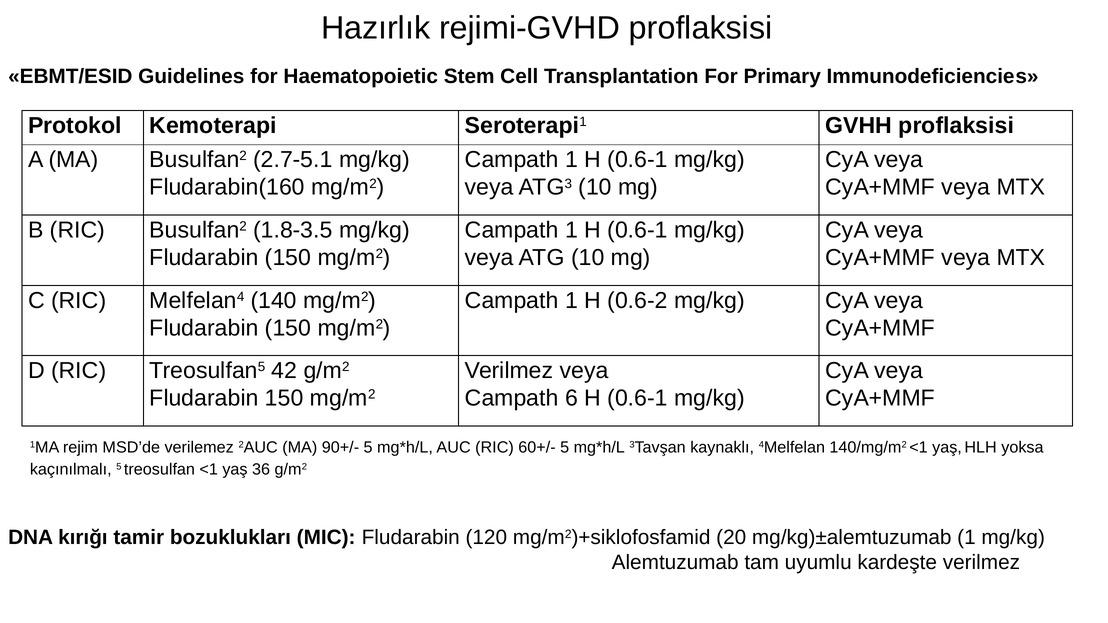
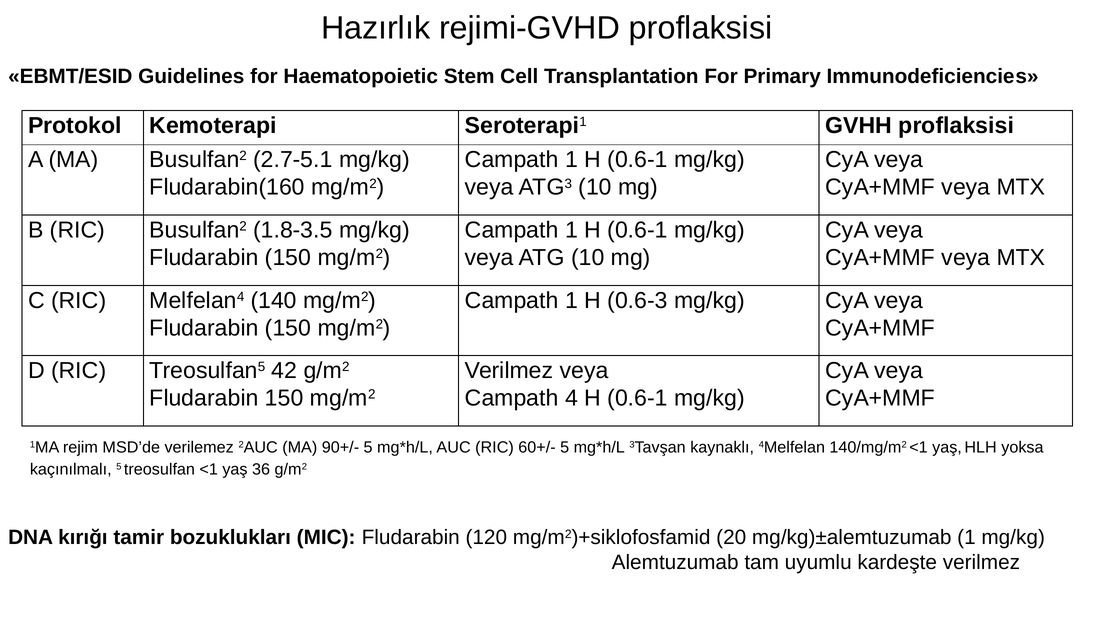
0.6-2: 0.6-2 -> 0.6-3
6: 6 -> 4
